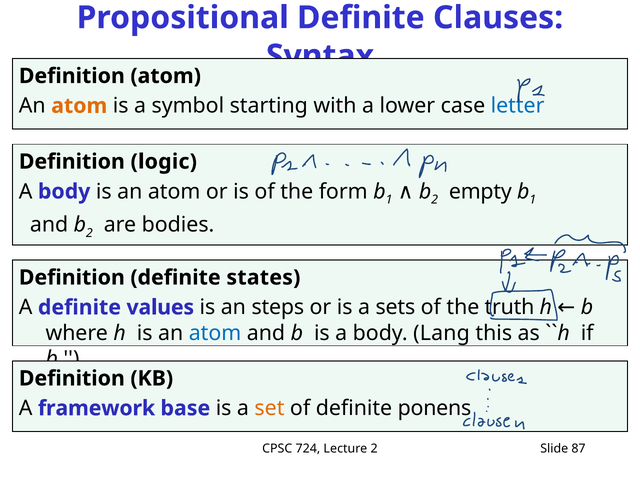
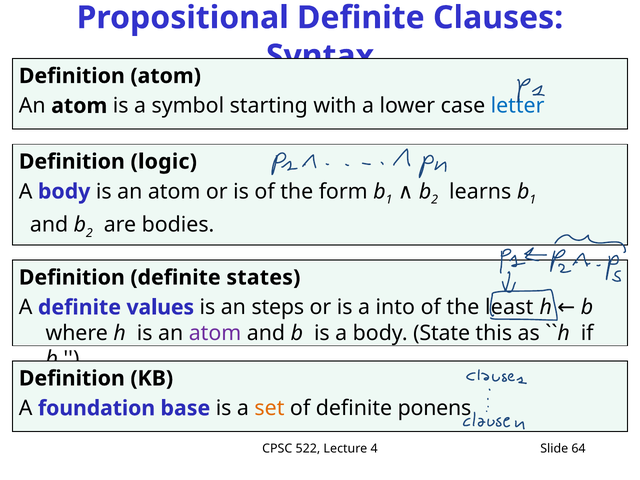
atom at (79, 106) colour: orange -> black
empty: empty -> learns
sets: sets -> into
truth: truth -> least
atom at (215, 333) colour: blue -> purple
Lang: Lang -> State
framework: framework -> foundation
724: 724 -> 522
Lecture 2: 2 -> 4
87: 87 -> 64
